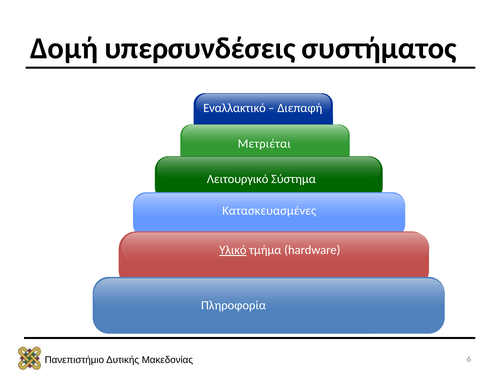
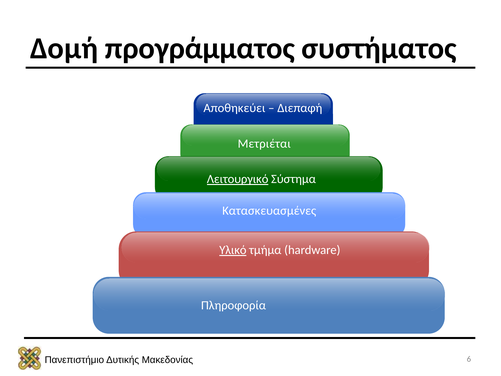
υπερσυνδέσεις: υπερσυνδέσεις -> προγράμματος
Εναλλακτικό: Εναλλακτικό -> Αποθηκεύει
Λειτουργικό underline: none -> present
